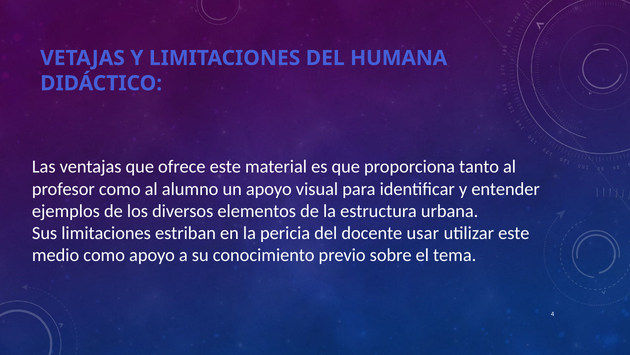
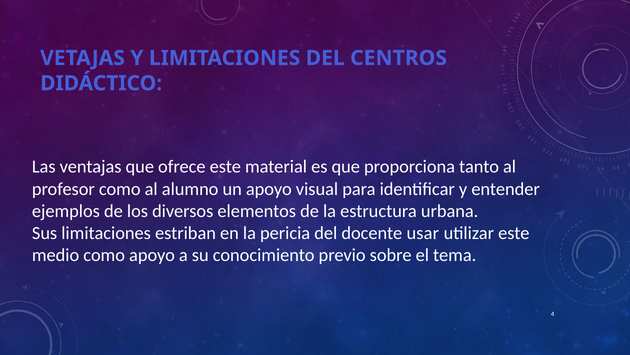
HUMANA: HUMANA -> CENTROS
